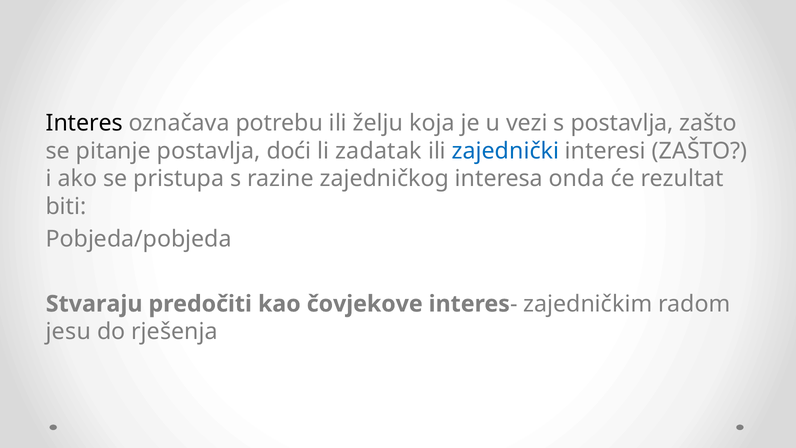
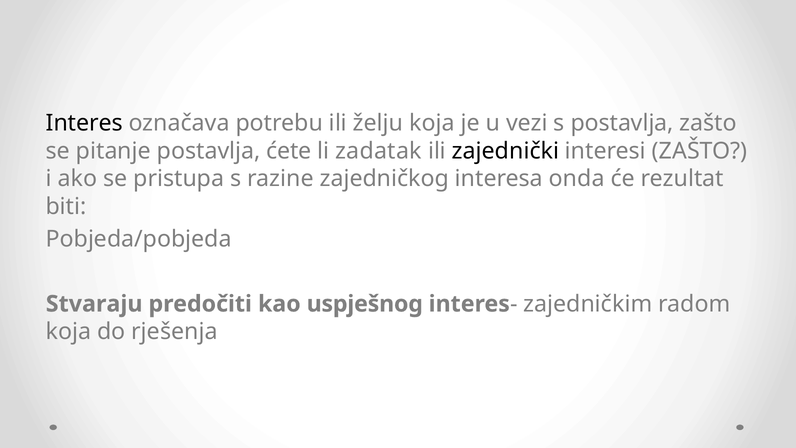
doći: doći -> ćete
zajednički colour: blue -> black
čovjekove: čovjekove -> uspješnog
jesu at (68, 332): jesu -> koja
